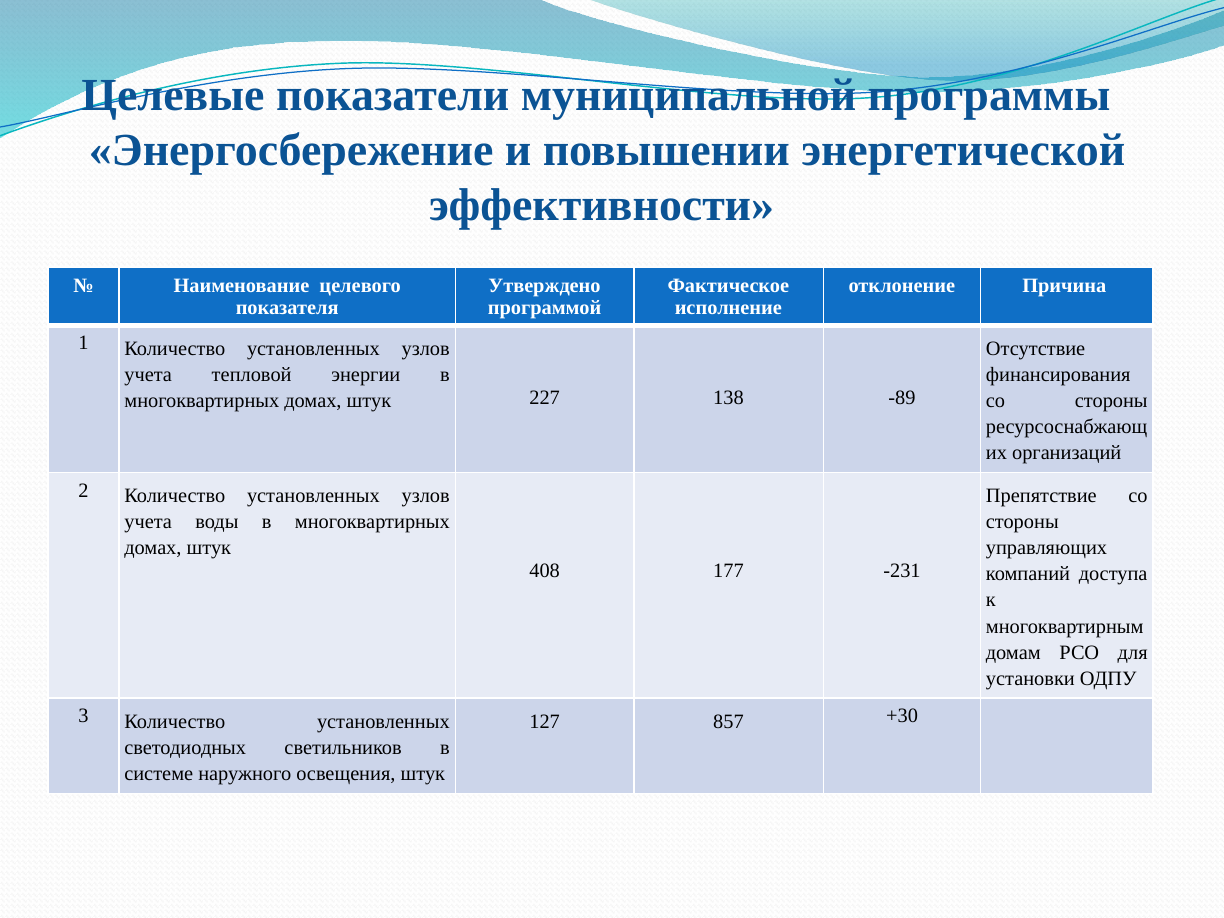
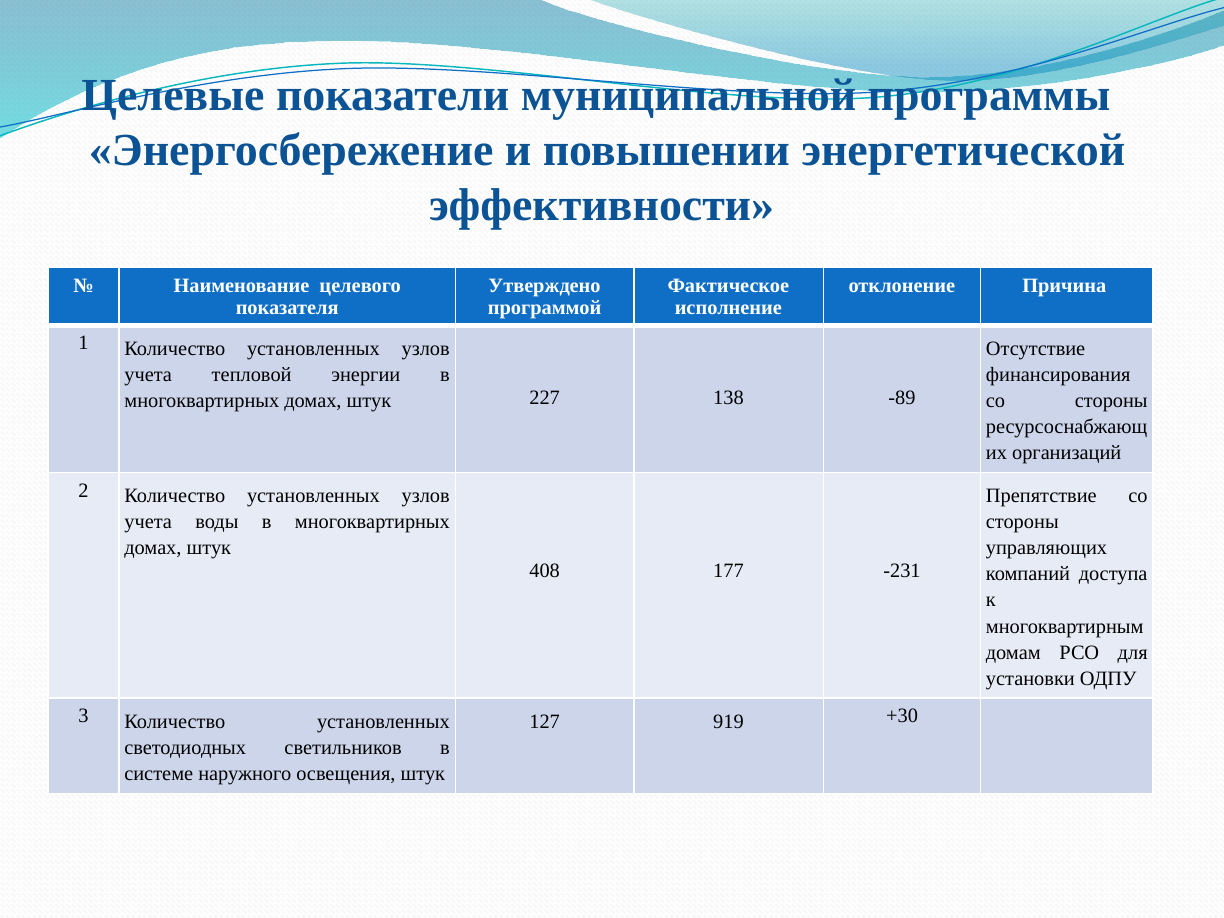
857: 857 -> 919
